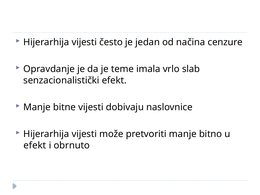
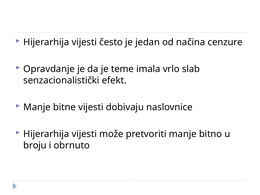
efekt at (35, 145): efekt -> broju
